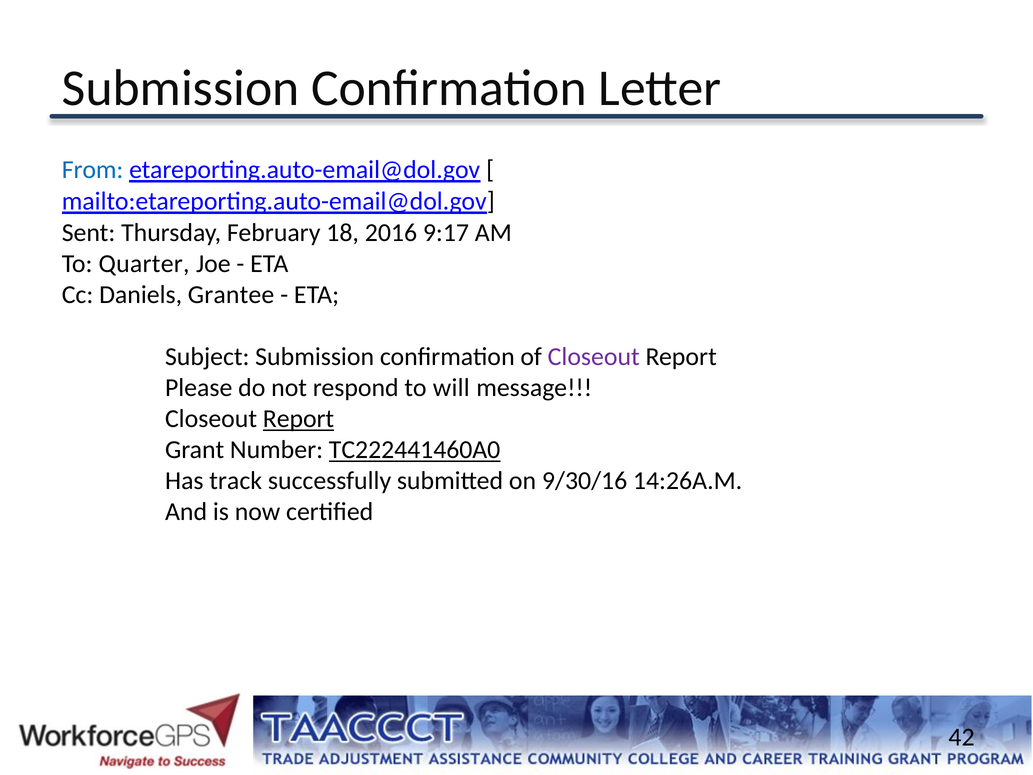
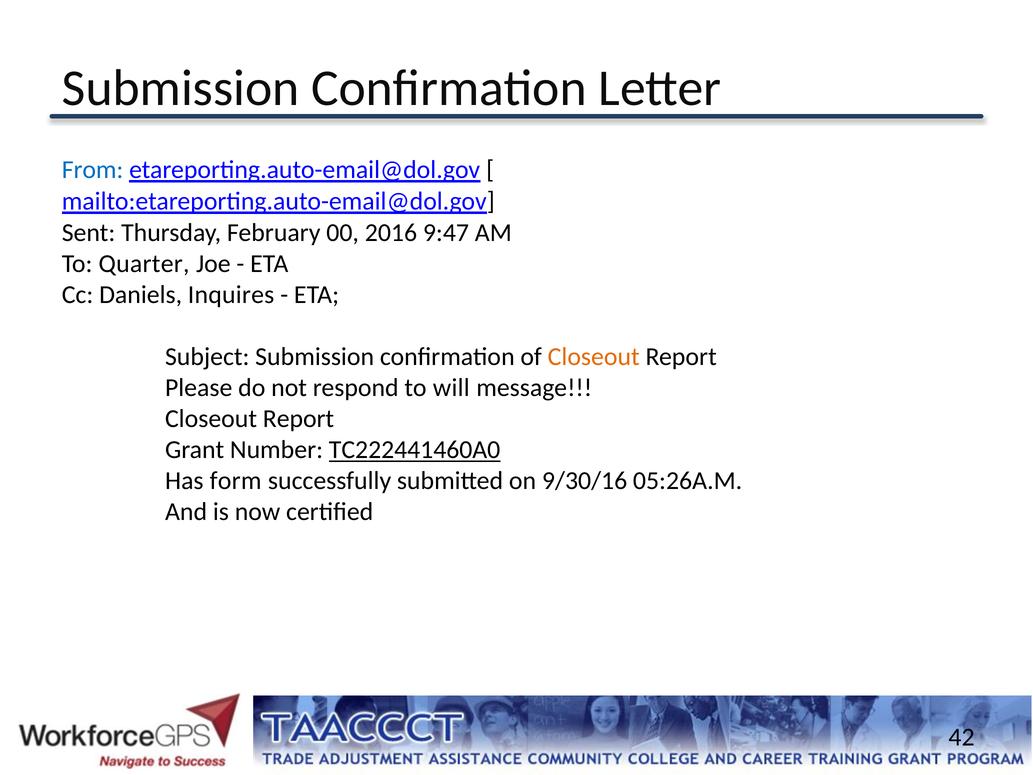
18: 18 -> 00
9:17: 9:17 -> 9:47
Grantee: Grantee -> Inquires
Closeout at (594, 357) colour: purple -> orange
Report at (298, 419) underline: present -> none
track: track -> form
14:26A.M: 14:26A.M -> 05:26A.M
